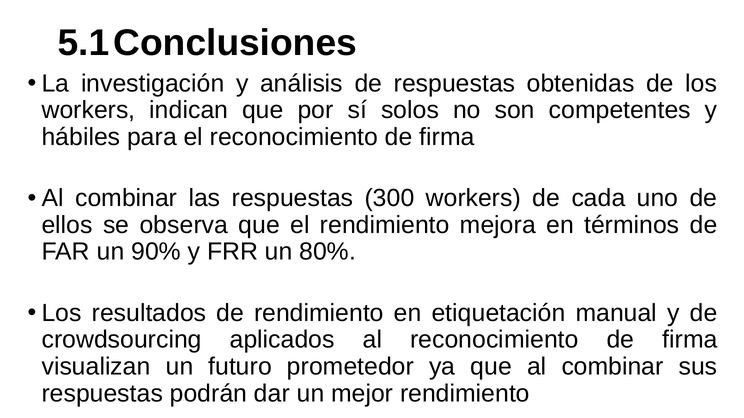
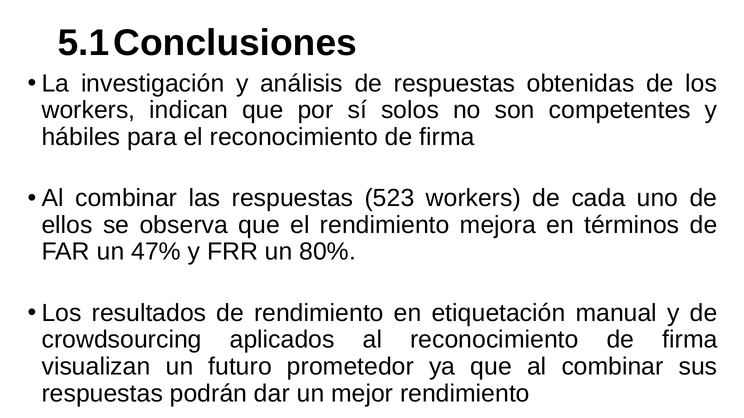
300: 300 -> 523
90%: 90% -> 47%
